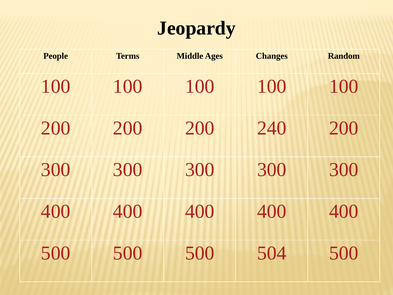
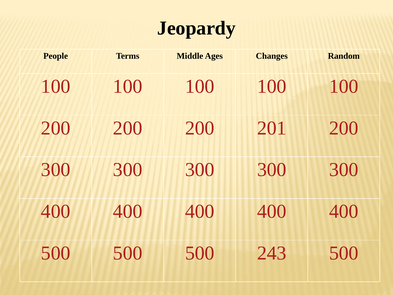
240: 240 -> 201
504: 504 -> 243
